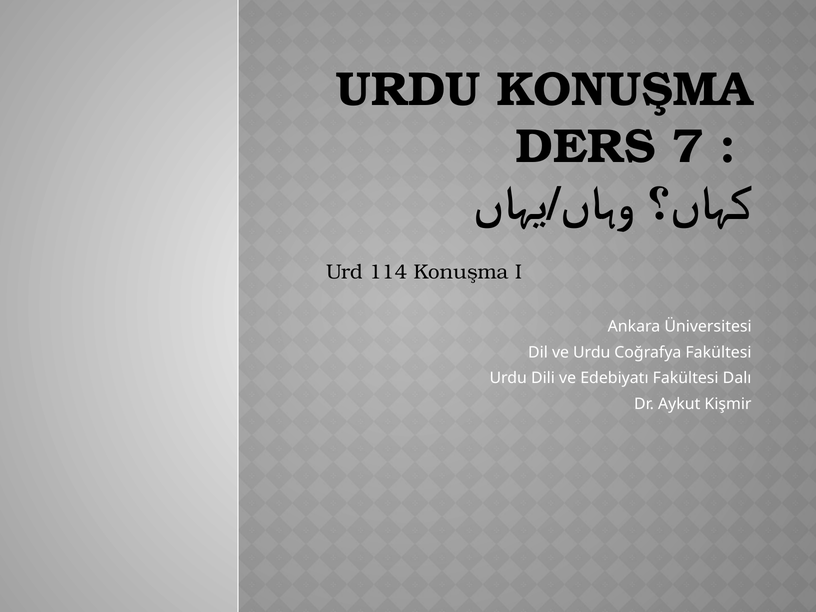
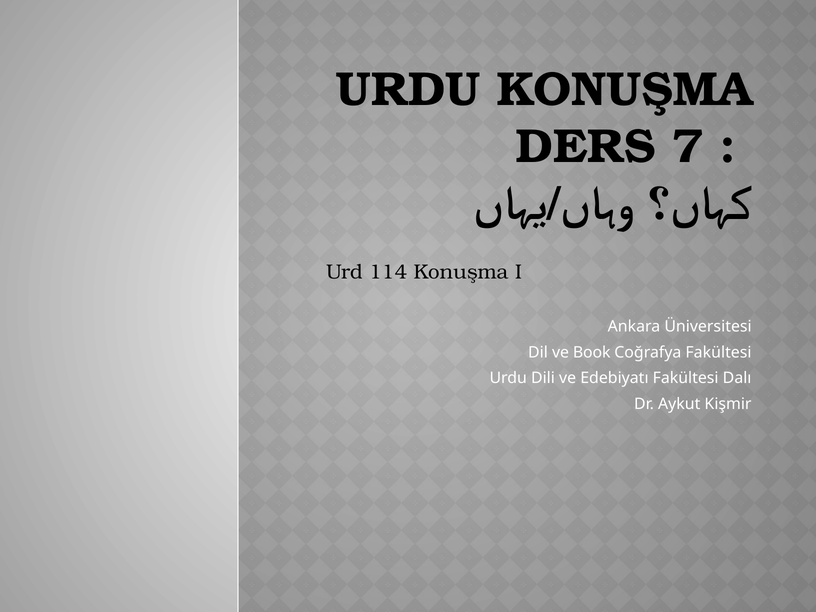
ve Urdu: Urdu -> Book
